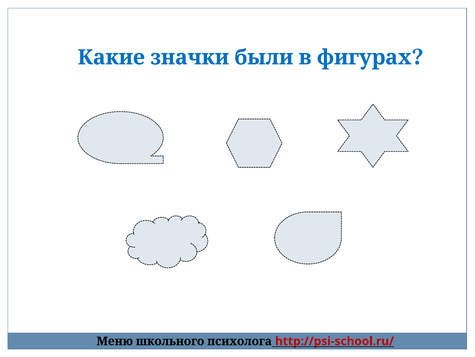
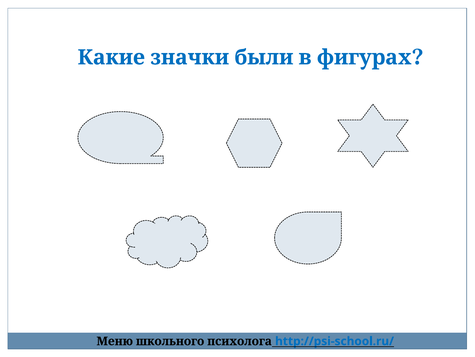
http://psi-school.ru/ colour: red -> blue
